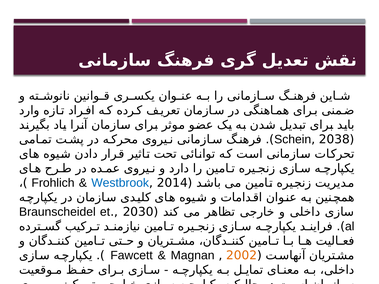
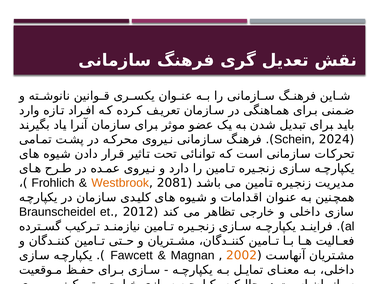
2038: 2038 -> 2024
Westbrook colour: blue -> orange
2014: 2014 -> 2081
2030: 2030 -> 2012
